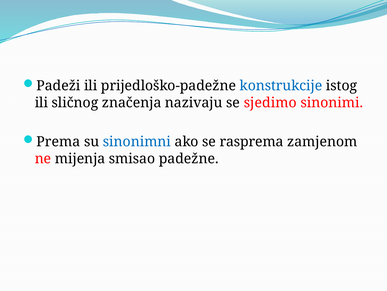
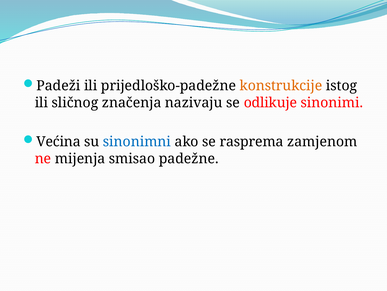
konstrukcije colour: blue -> orange
sjedimo: sjedimo -> odlikuje
Prema: Prema -> Većina
